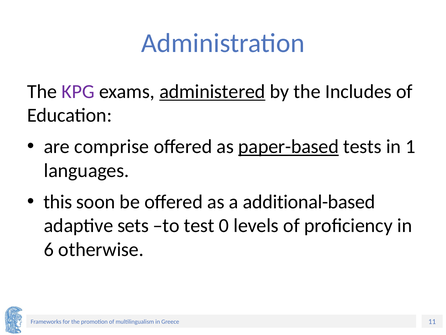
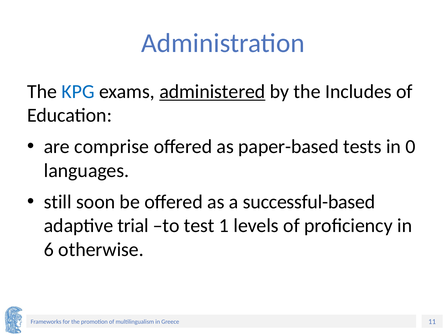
KPG colour: purple -> blue
paper-based underline: present -> none
1: 1 -> 0
this: this -> still
additional-based: additional-based -> successful-based
sets: sets -> trial
0: 0 -> 1
